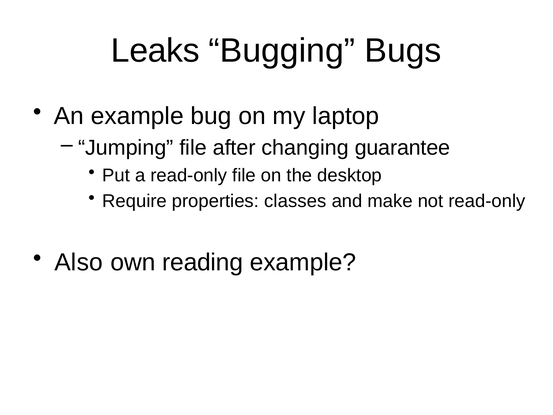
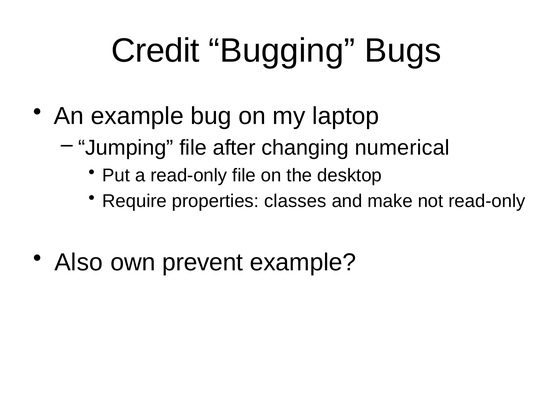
Leaks: Leaks -> Credit
guarantee: guarantee -> numerical
reading: reading -> prevent
